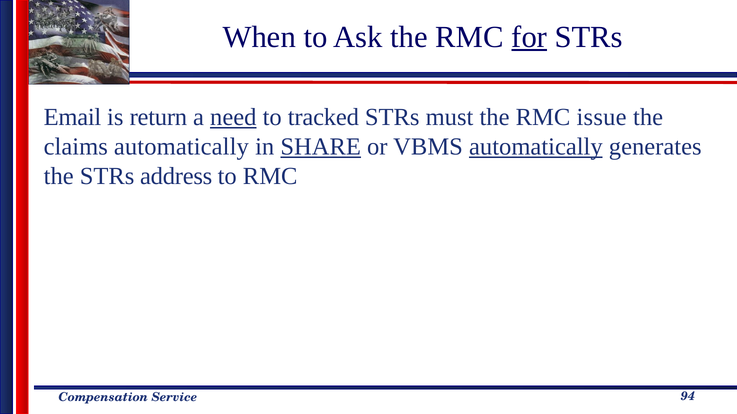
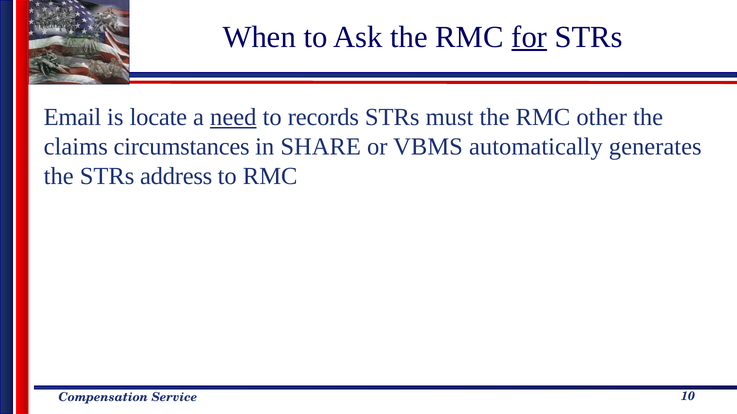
return: return -> locate
tracked: tracked -> records
issue: issue -> other
claims automatically: automatically -> circumstances
SHARE underline: present -> none
automatically at (536, 147) underline: present -> none
94: 94 -> 10
